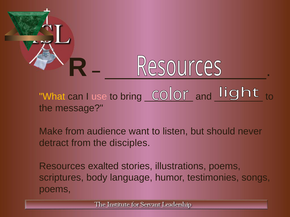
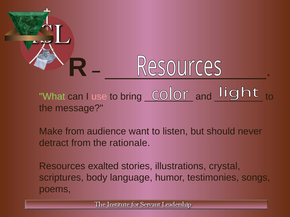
What colour: yellow -> light green
disciples: disciples -> rationale
illustrations poems: poems -> crystal
